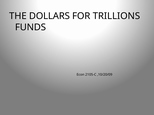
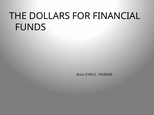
TRILLIONS: TRILLIONS -> FINANCIAL
